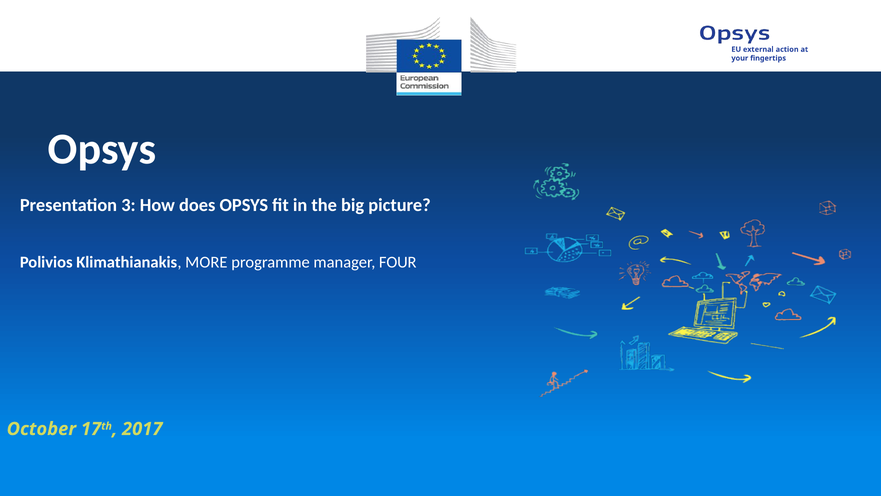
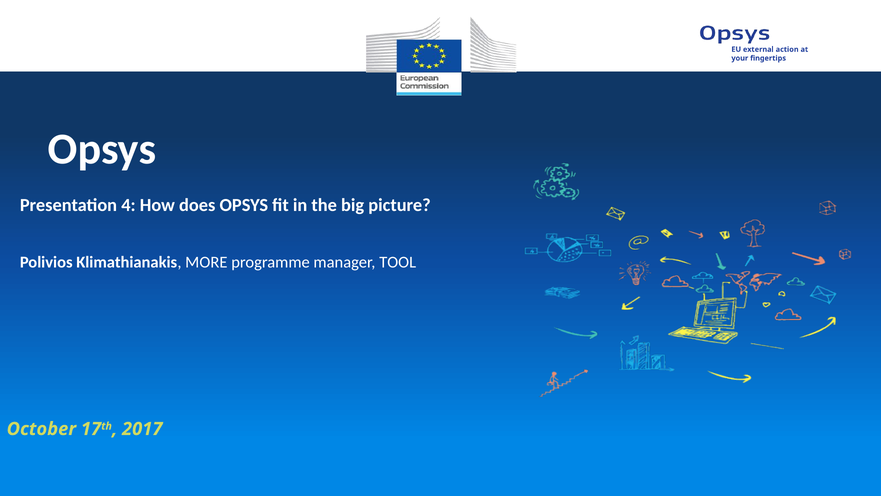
3: 3 -> 4
FOUR: FOUR -> TOOL
